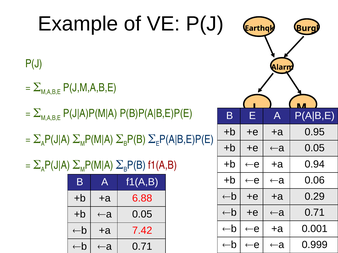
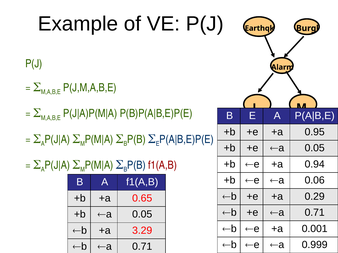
6.88: 6.88 -> 0.65
7.42: 7.42 -> 3.29
